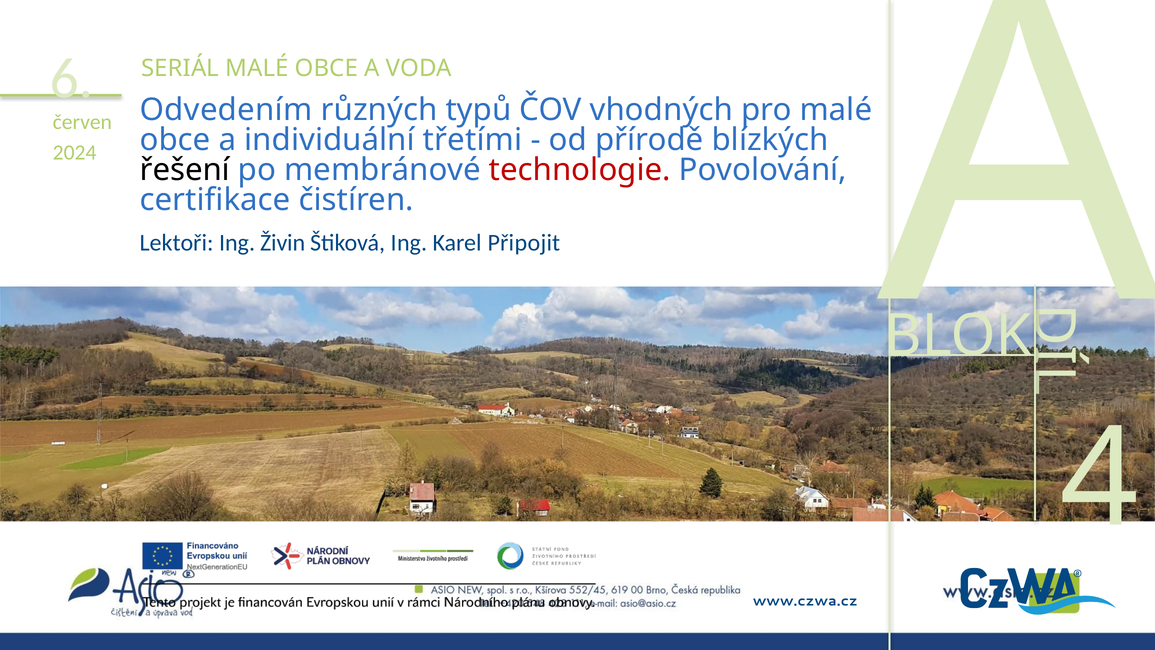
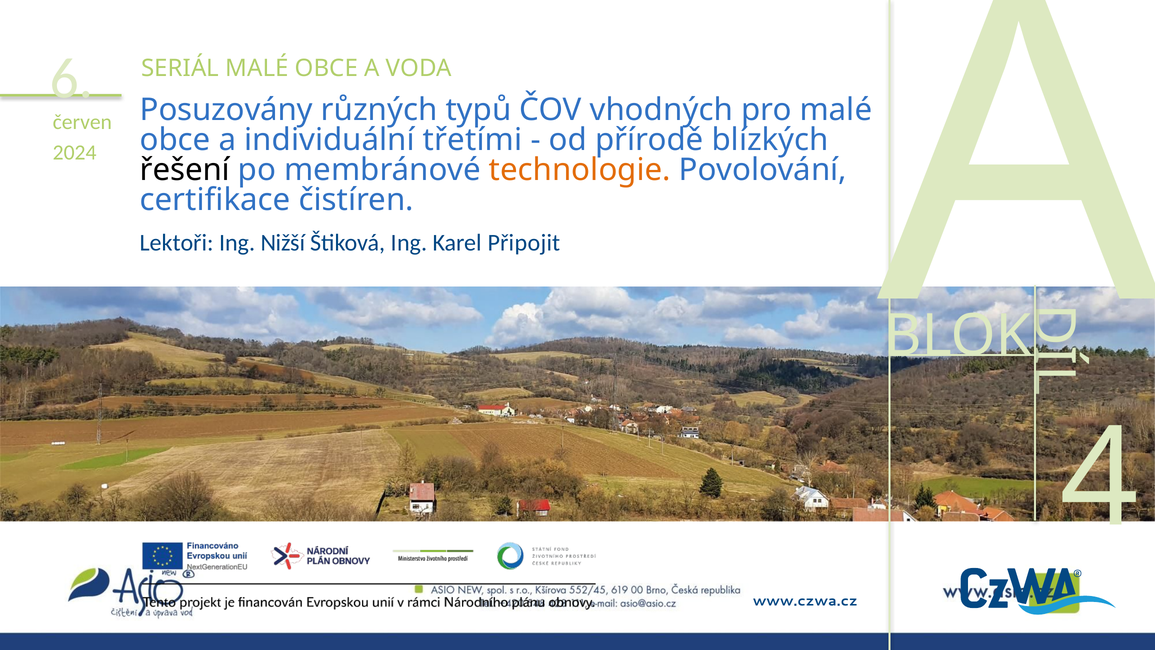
Odvedením: Odvedením -> Posuzovány
technologie colour: red -> orange
Živin: Živin -> Nižší
